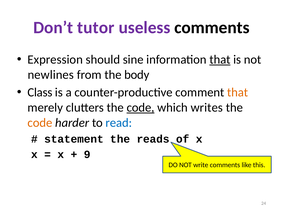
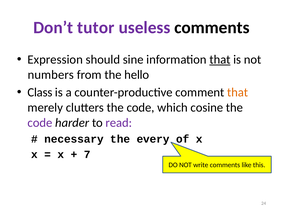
newlines: newlines -> numbers
body: body -> hello
code at (141, 107) underline: present -> none
writes: writes -> cosine
code at (40, 122) colour: orange -> purple
read colour: blue -> purple
statement: statement -> necessary
reads: reads -> every
9: 9 -> 7
